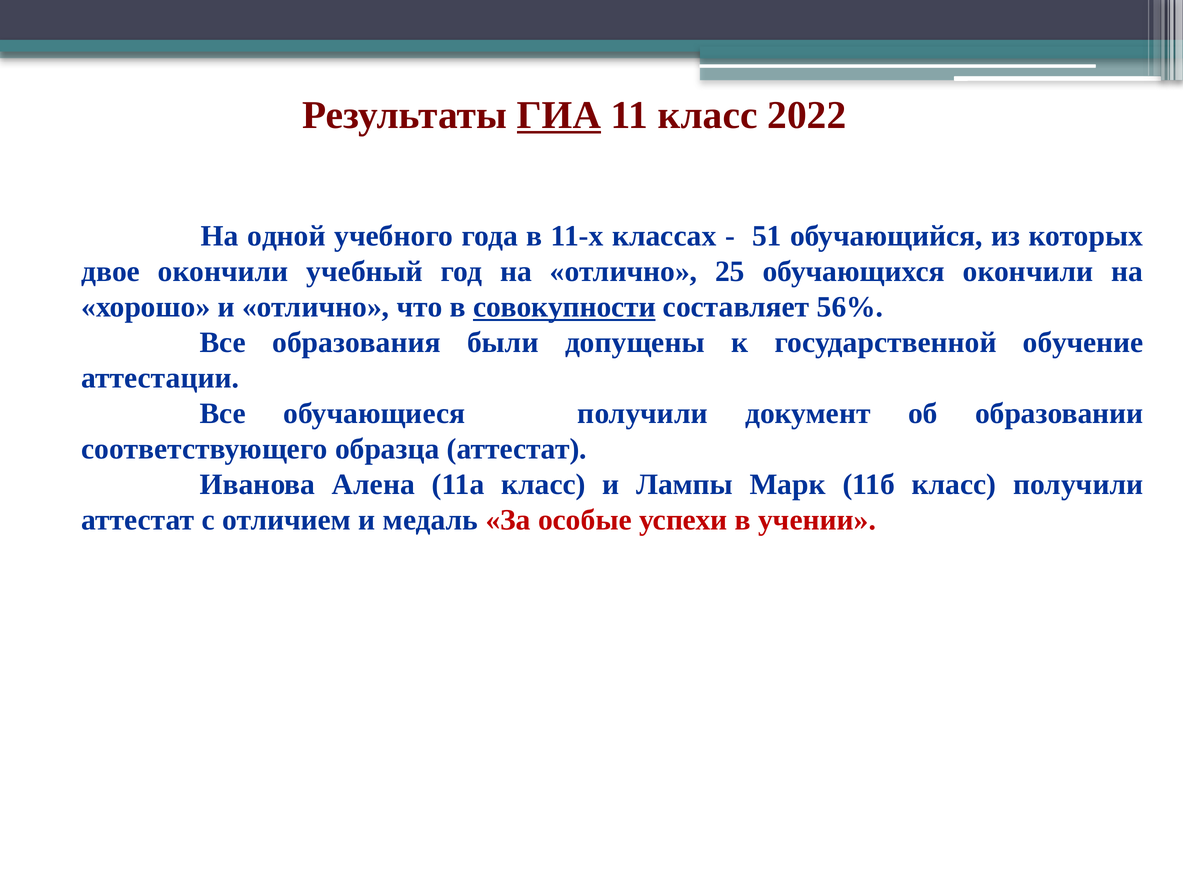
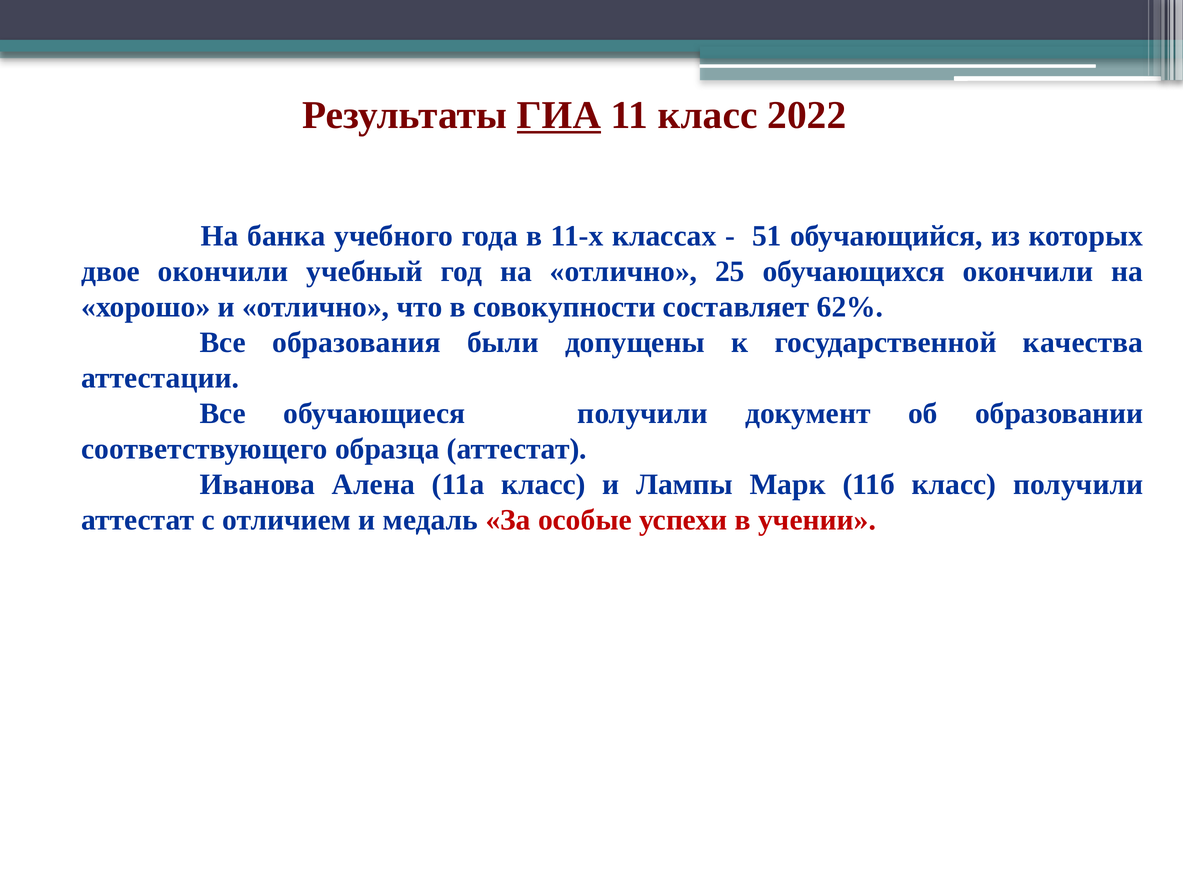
одной: одной -> банка
совокупности underline: present -> none
56%: 56% -> 62%
обучение: обучение -> качества
